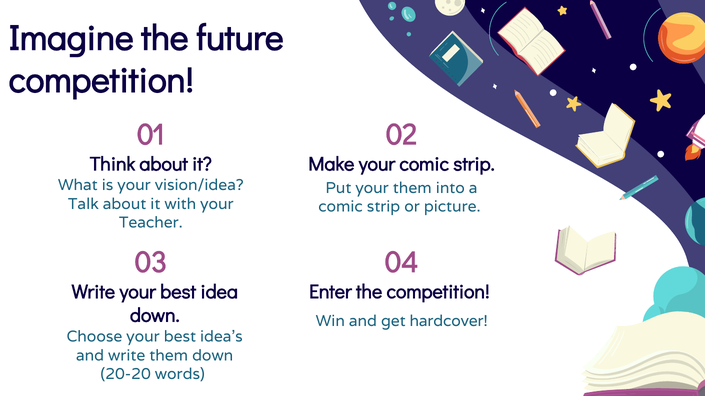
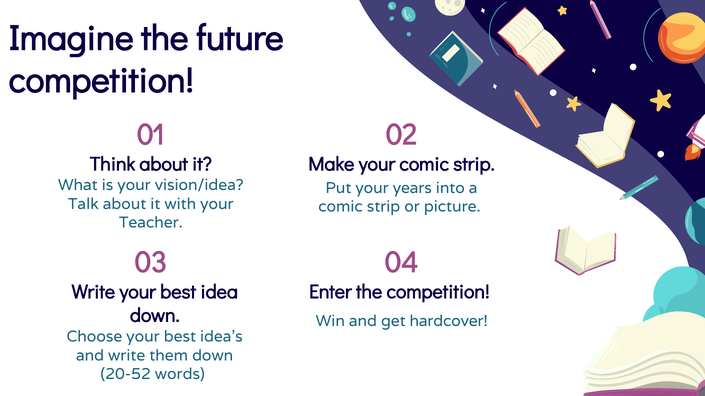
your them: them -> years
20-20: 20-20 -> 20-52
